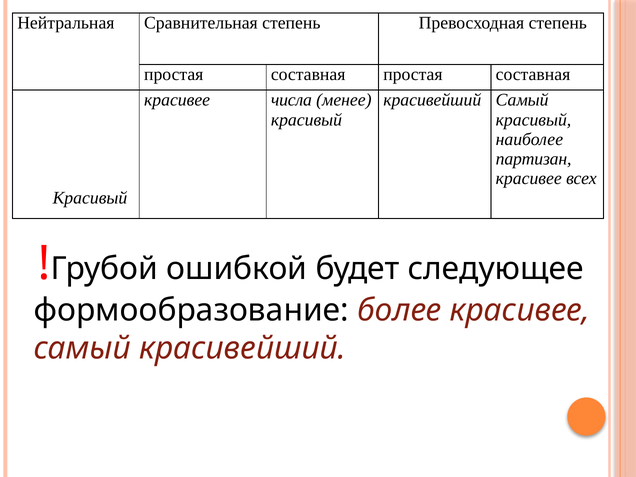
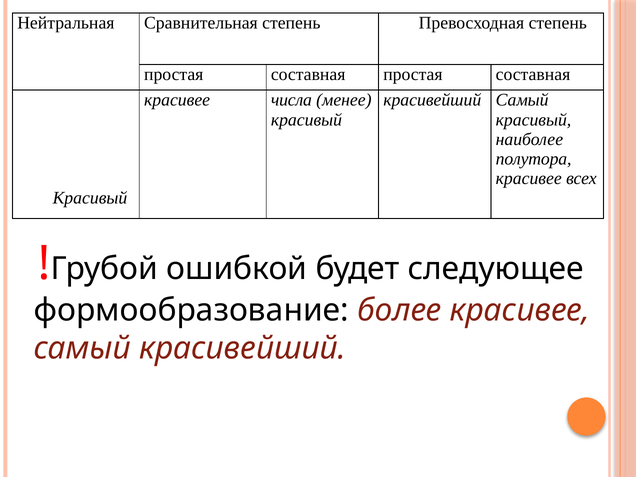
партизан: партизан -> полутора
